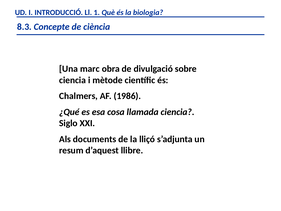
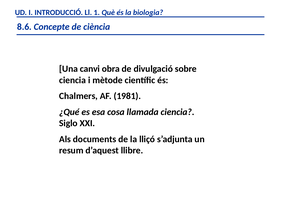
8.3: 8.3 -> 8.6
marc: marc -> canvi
1986: 1986 -> 1981
